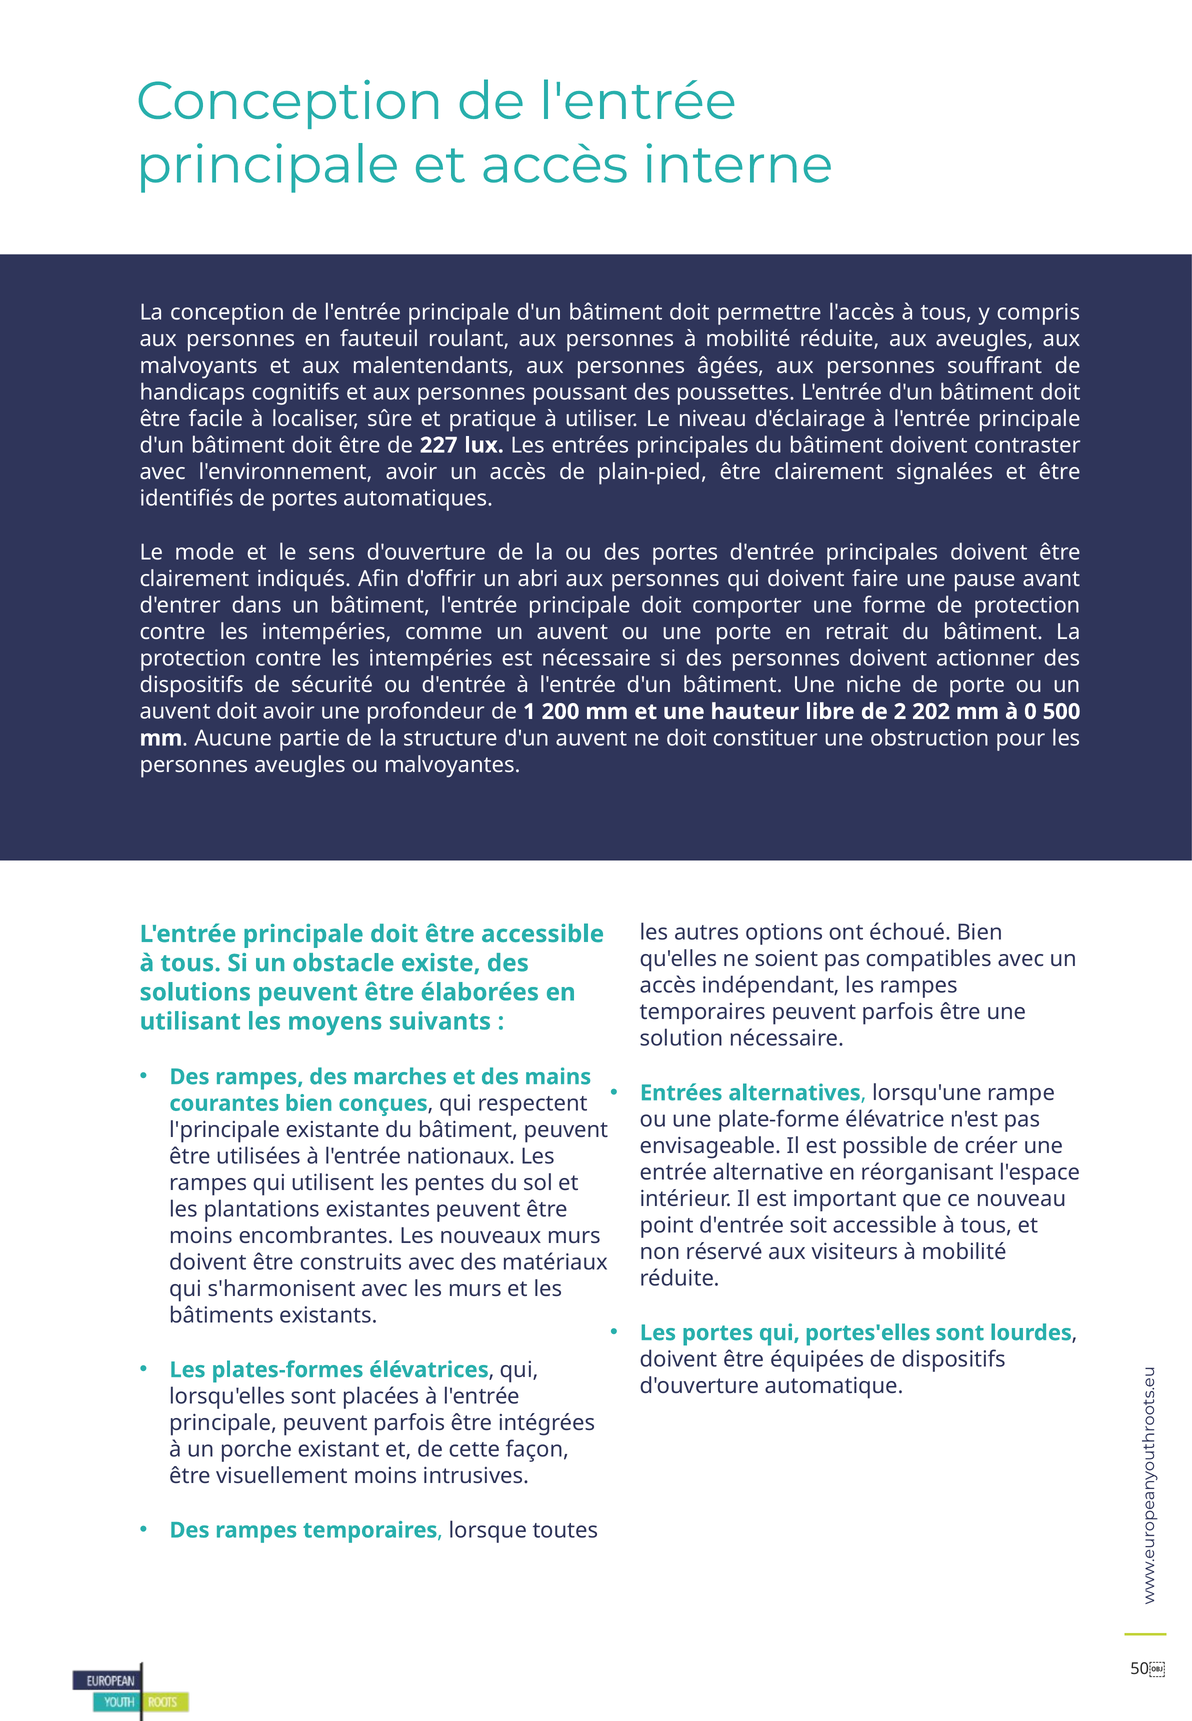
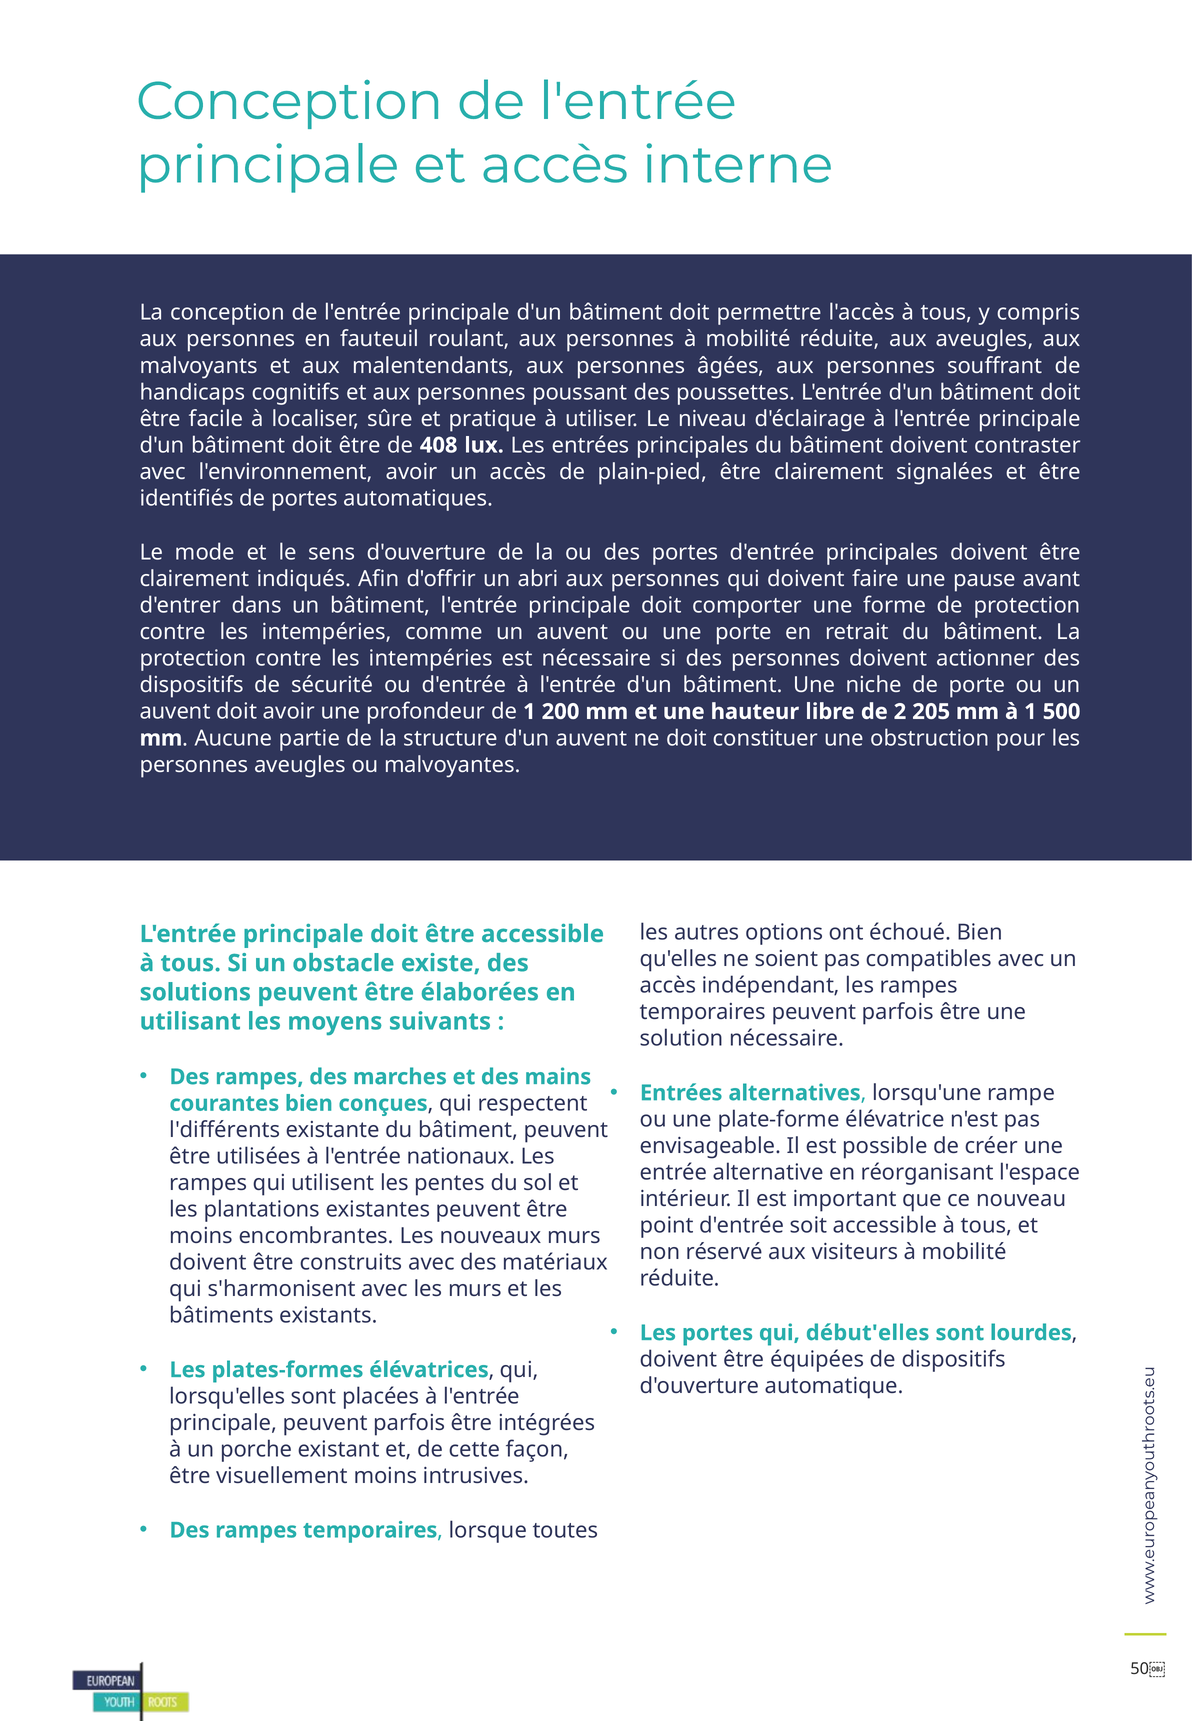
227: 227 -> 408
202: 202 -> 205
à 0: 0 -> 1
l'principale: l'principale -> l'différents
portes'elles: portes'elles -> début'elles
